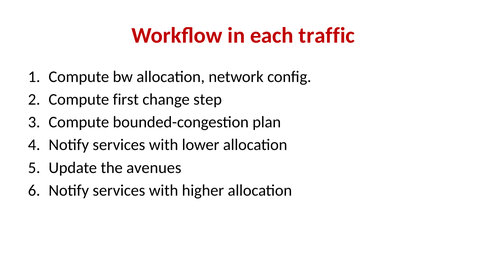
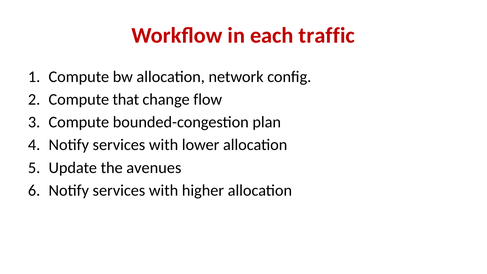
first: first -> that
step: step -> flow
